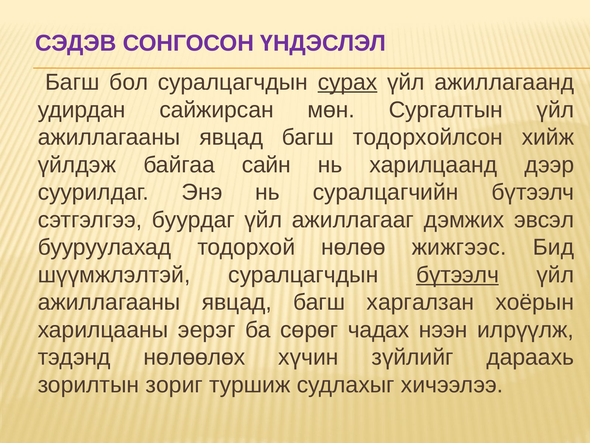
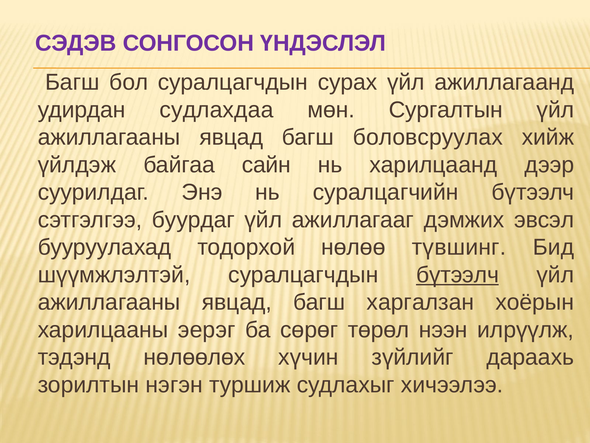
сурах underline: present -> none
сайжирсан: сайжирсан -> судлахдаа
тодорхойлсон: тодорхойлсон -> боловсруулах
жижгээс: жижгээс -> түвшинг
чадах: чадах -> төрөл
зориг: зориг -> нэгэн
